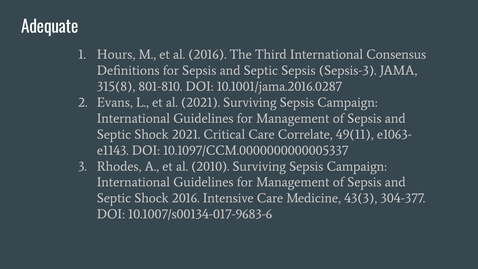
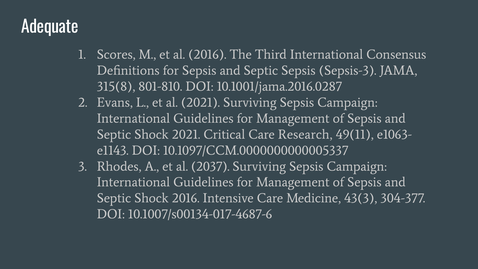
Hours: Hours -> Scores
Correlate: Correlate -> Research
2010: 2010 -> 2037
10.1007/s00134-017-9683-6: 10.1007/s00134-017-9683-6 -> 10.1007/s00134-017-4687-6
